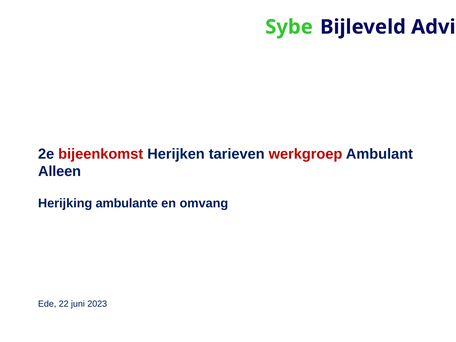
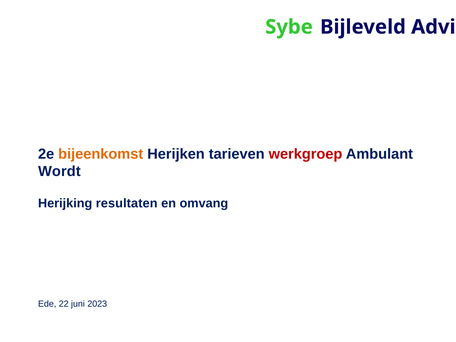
bijeenkomst colour: red -> orange
Alleen: Alleen -> Wordt
ambulante: ambulante -> resultaten
